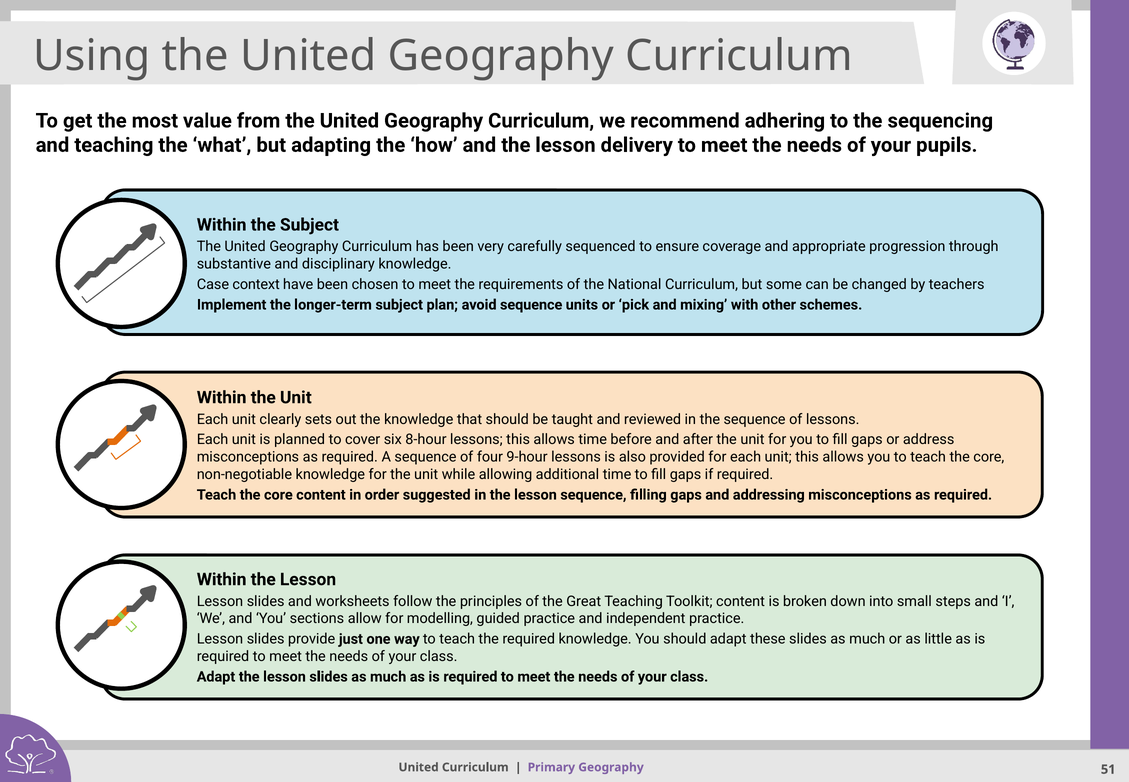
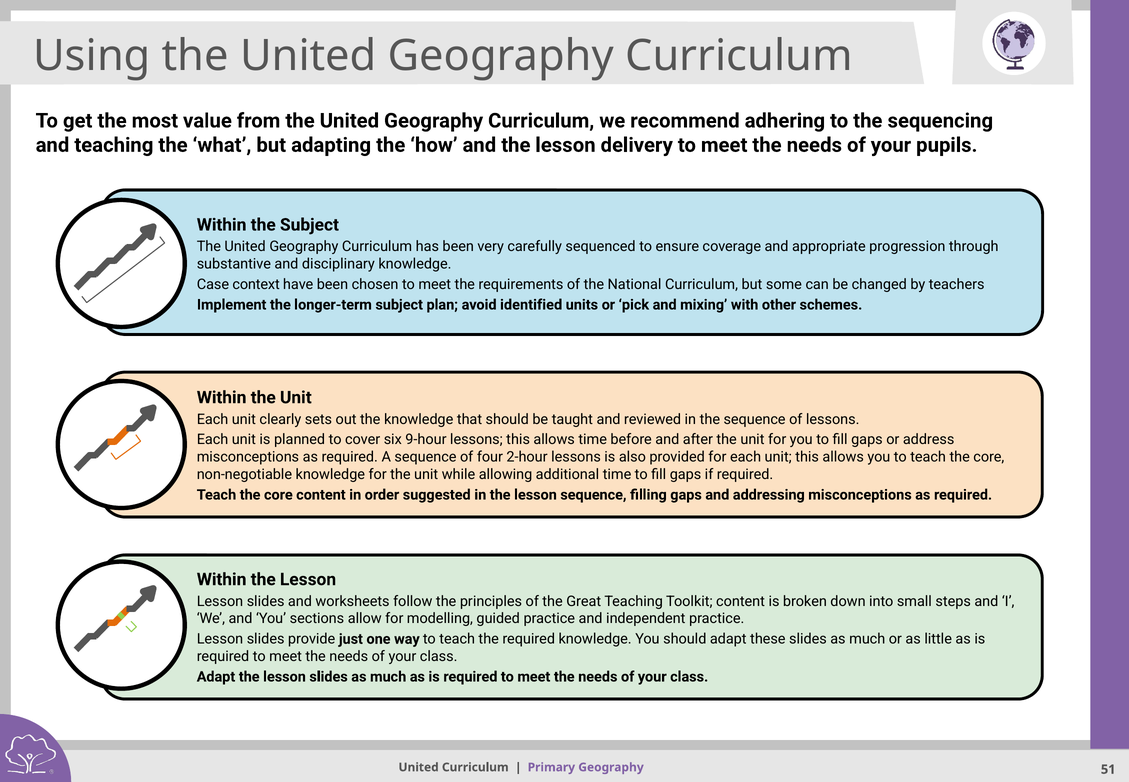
avoid sequence: sequence -> identified
8-hour: 8-hour -> 9-hour
9-hour: 9-hour -> 2-hour
